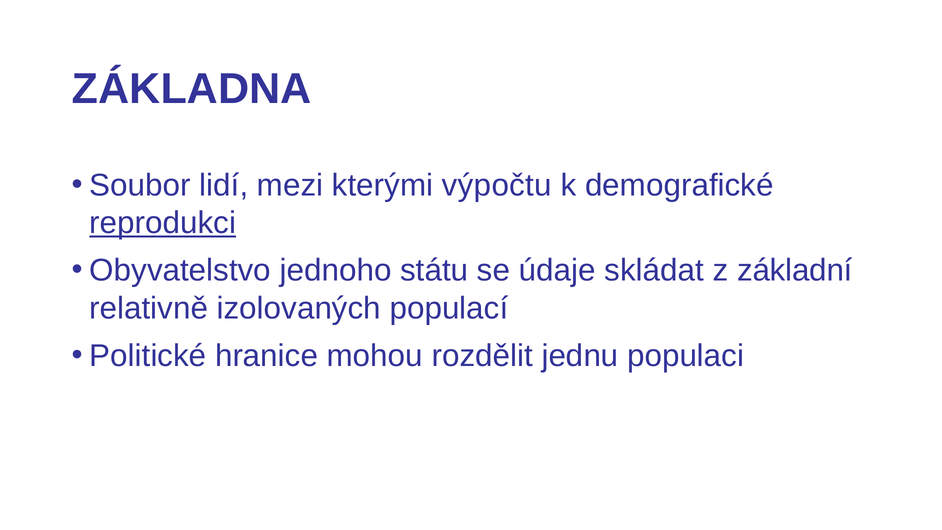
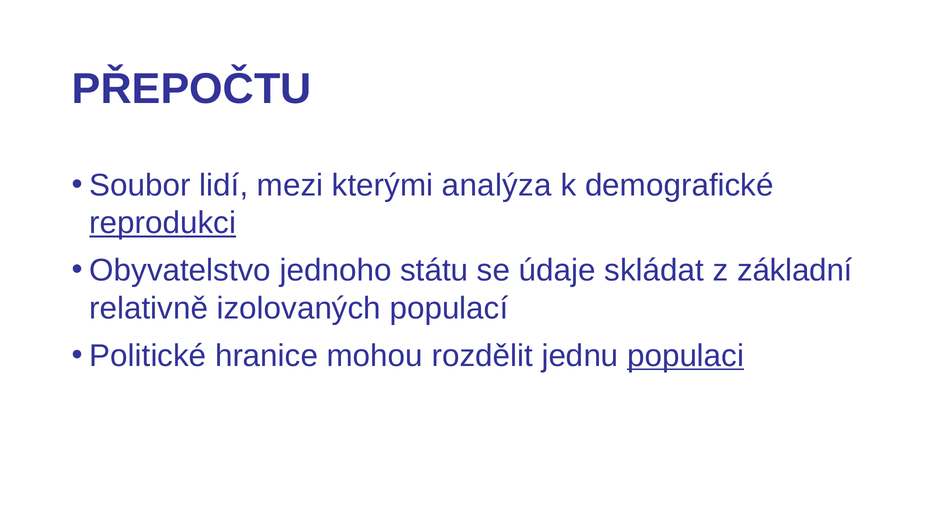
ZÁKLADNA: ZÁKLADNA -> PŘEPOČTU
výpočtu: výpočtu -> analýza
populaci underline: none -> present
